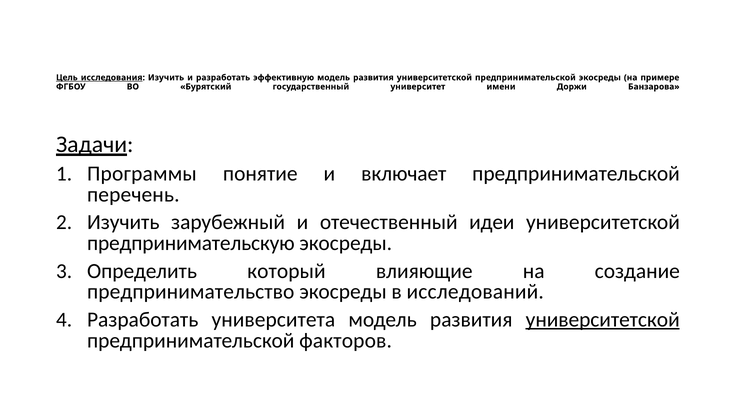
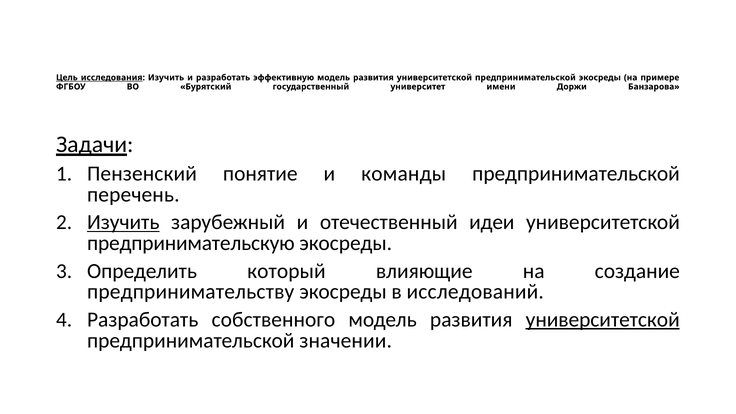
Программы: Программы -> Пензенский
включает: включает -> команды
Изучить at (123, 222) underline: none -> present
предпринимательство: предпринимательство -> предпринимательству
университета: университета -> собственного
факторов: факторов -> значении
